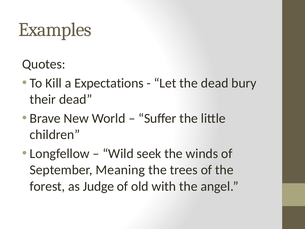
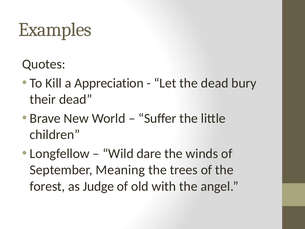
Expectations: Expectations -> Appreciation
seek: seek -> dare
